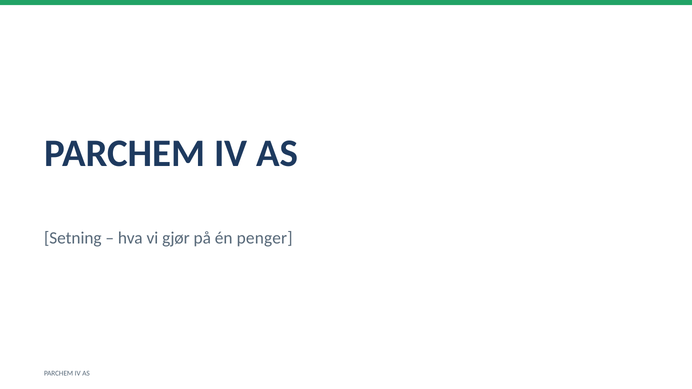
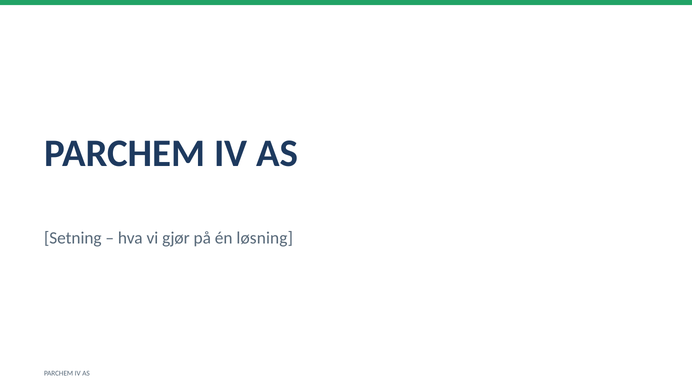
penger: penger -> løsning
